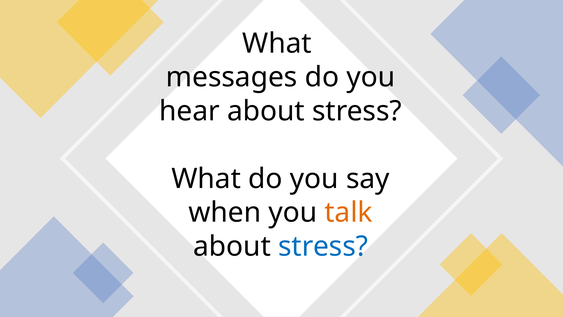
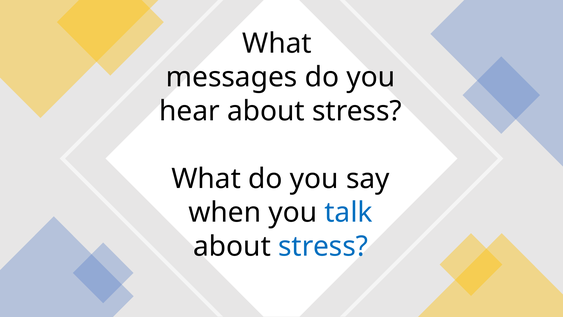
talk colour: orange -> blue
